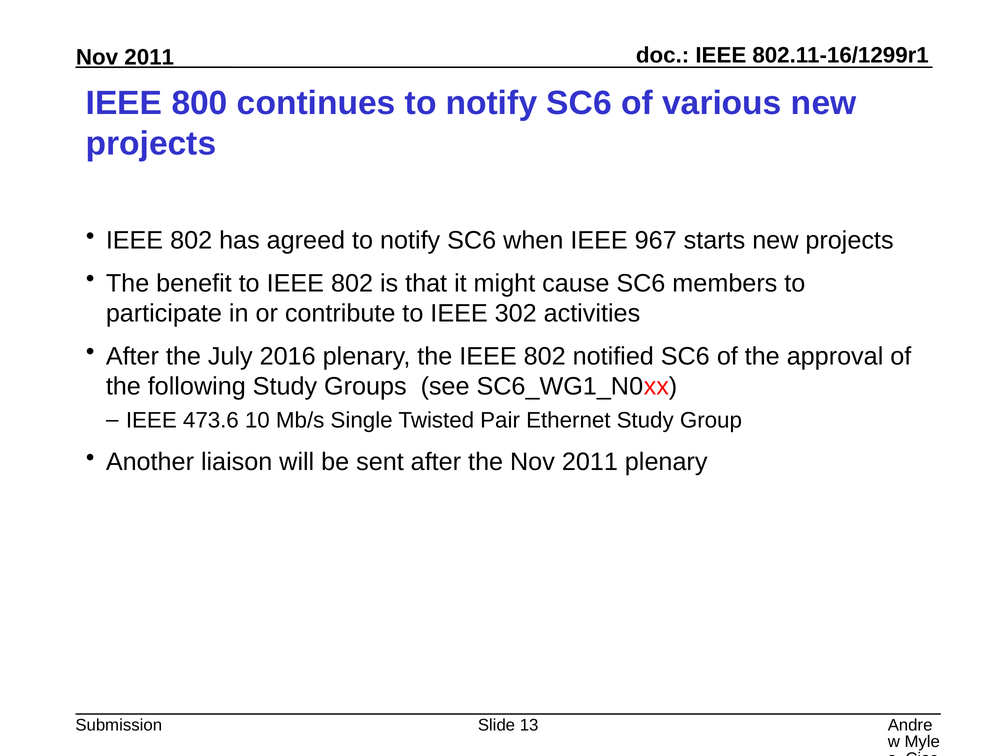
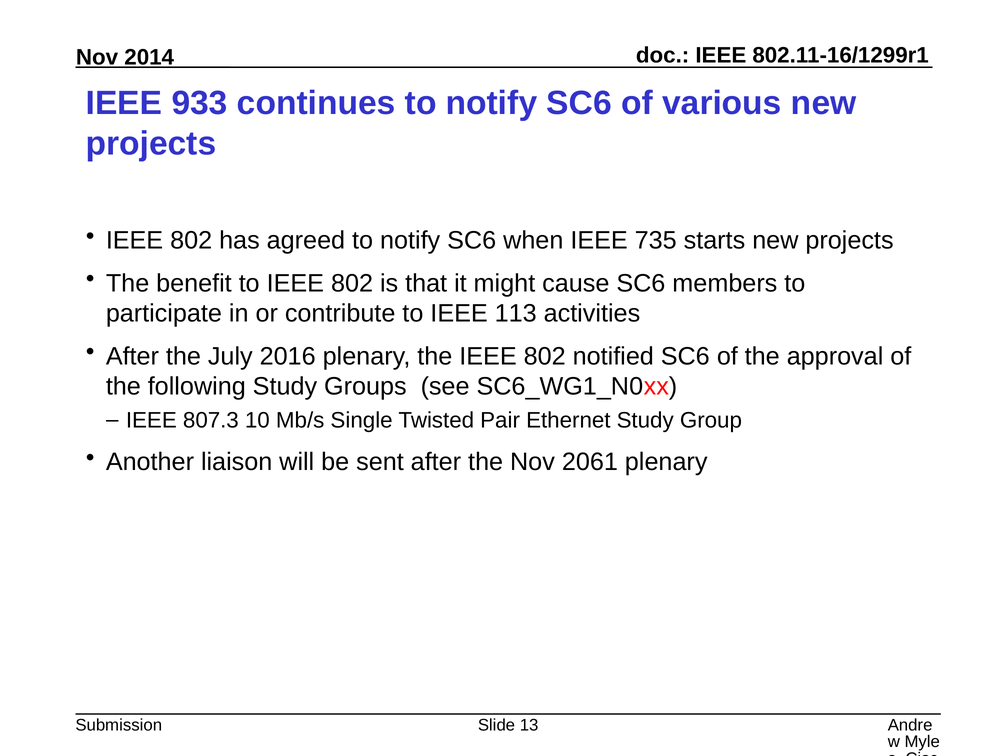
2011 at (149, 57): 2011 -> 2014
800: 800 -> 933
967: 967 -> 735
302: 302 -> 113
473.6: 473.6 -> 807.3
the Nov 2011: 2011 -> 2061
